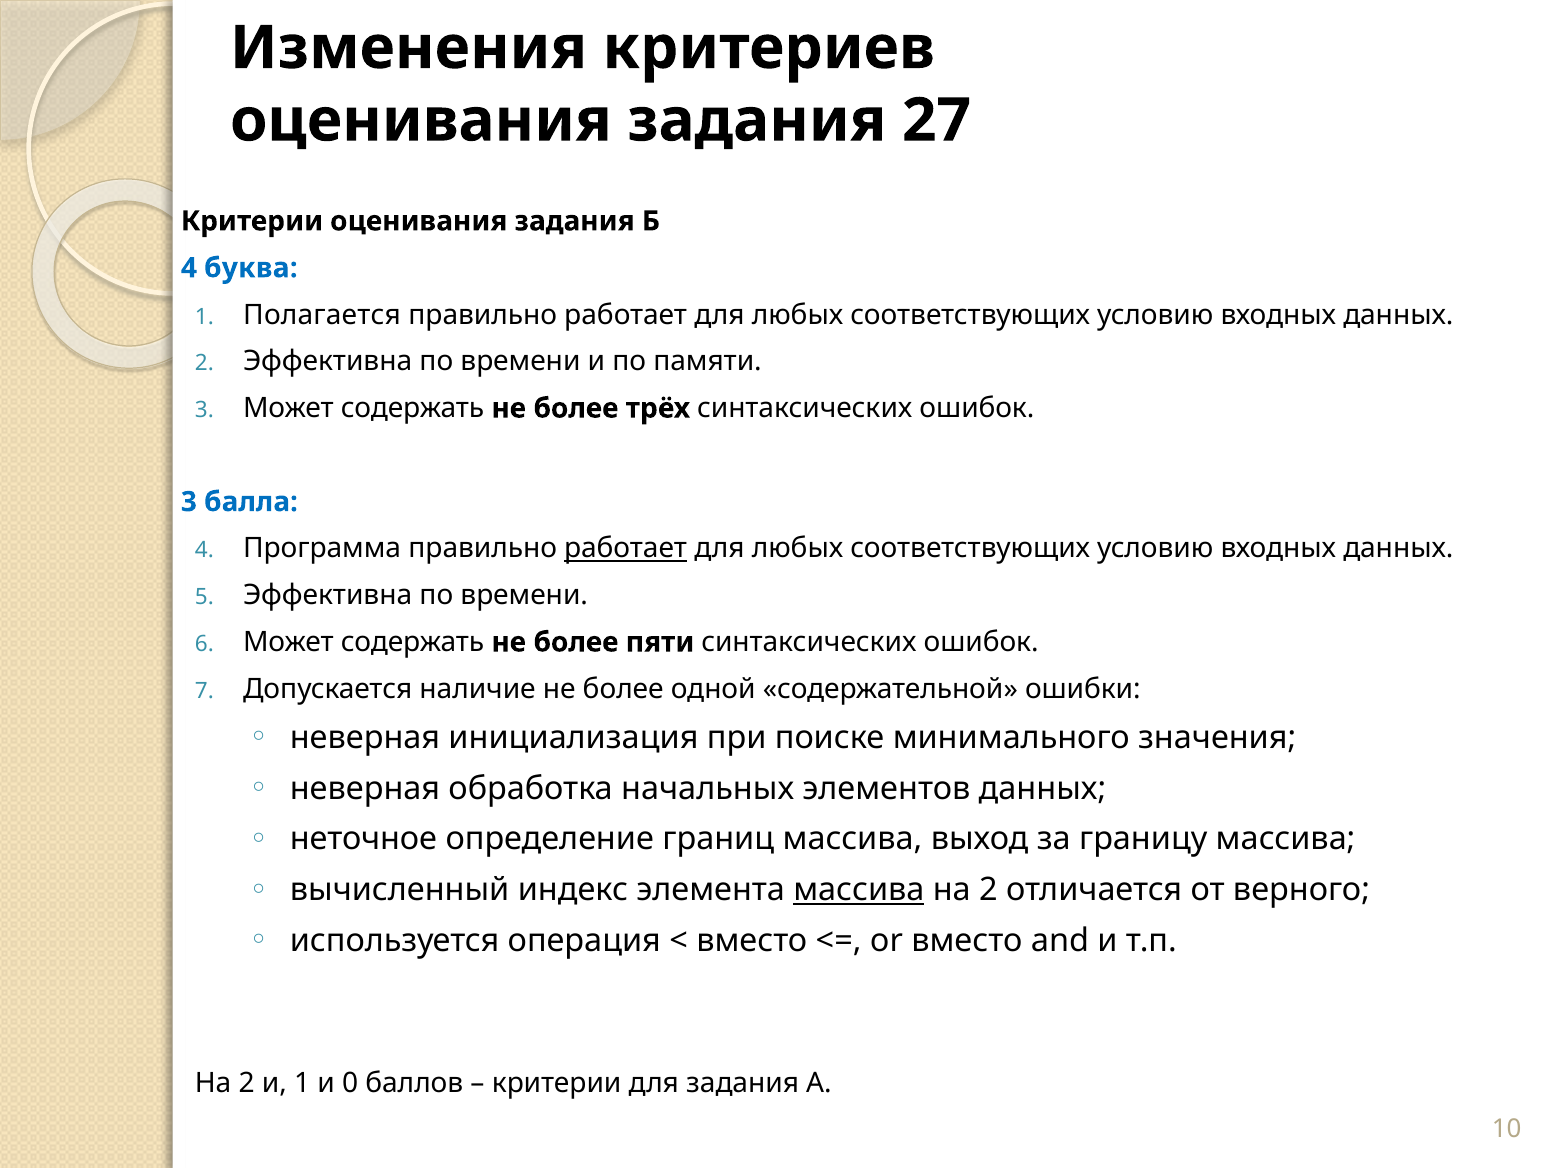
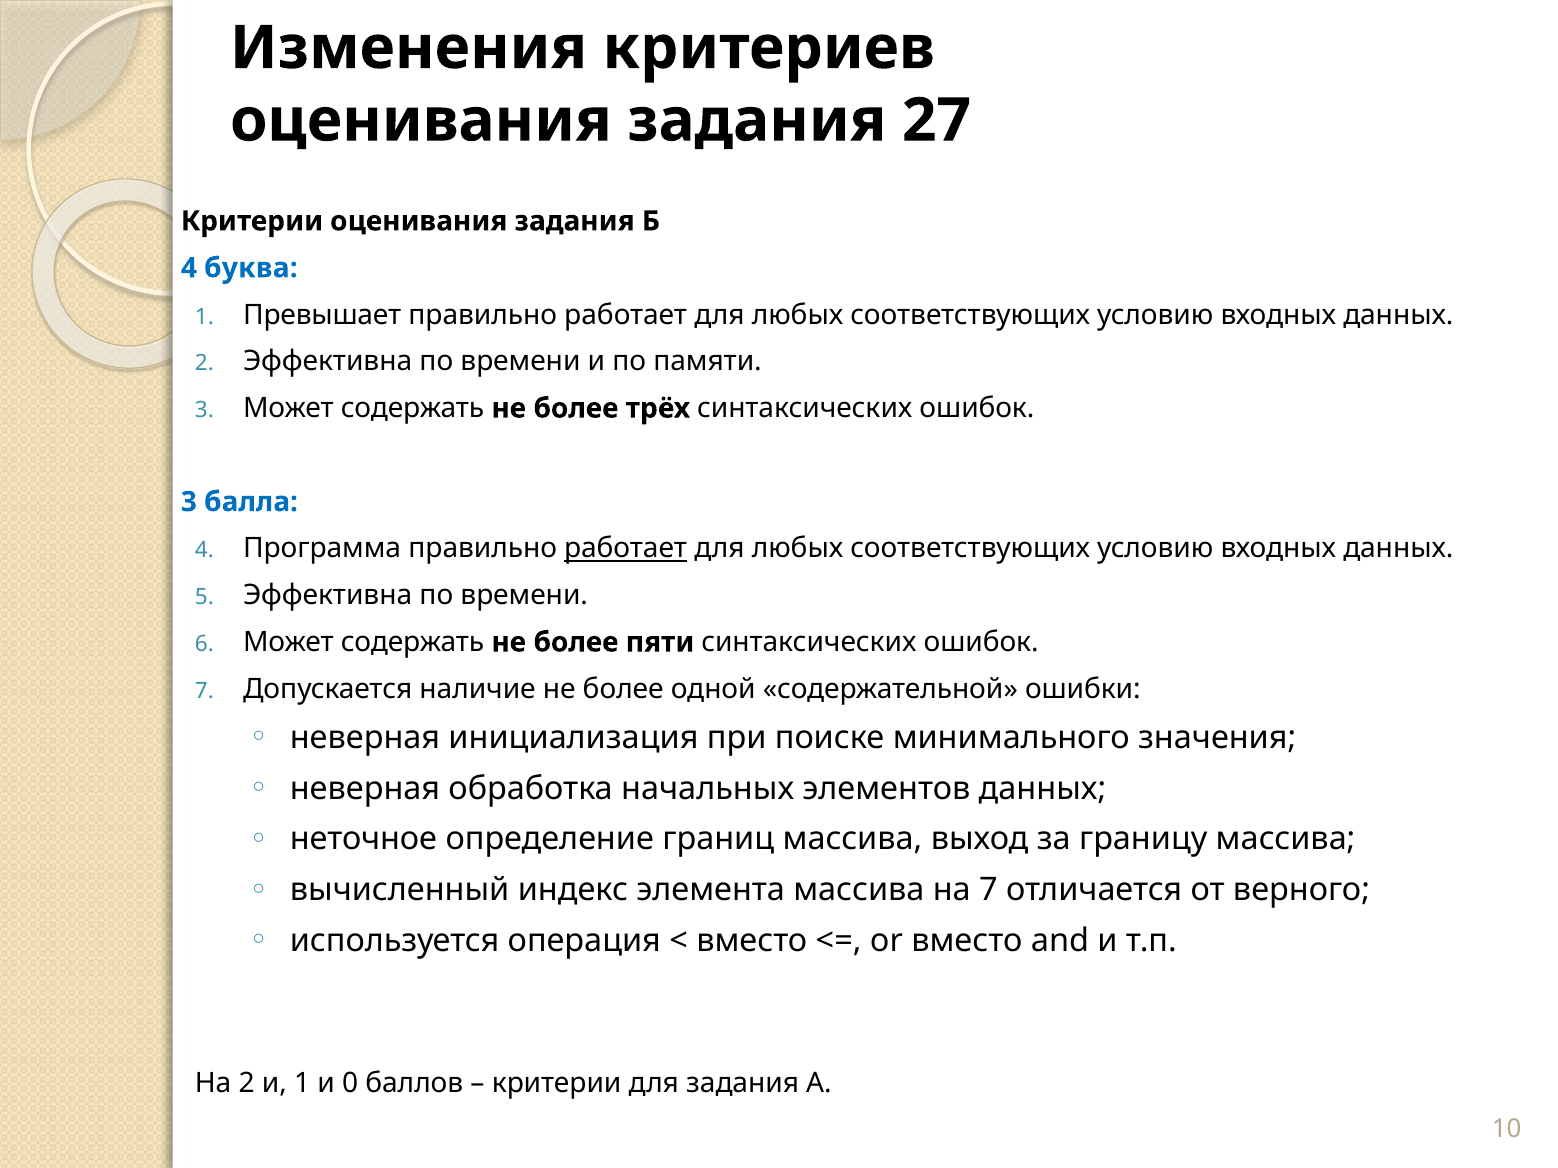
Полагается: Полагается -> Превышает
массива at (859, 890) underline: present -> none
2 at (988, 890): 2 -> 7
